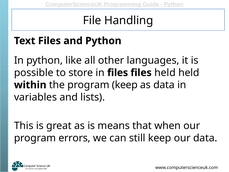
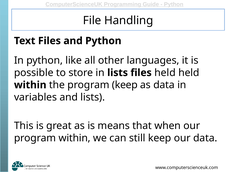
in files: files -> lists
program errors: errors -> within
